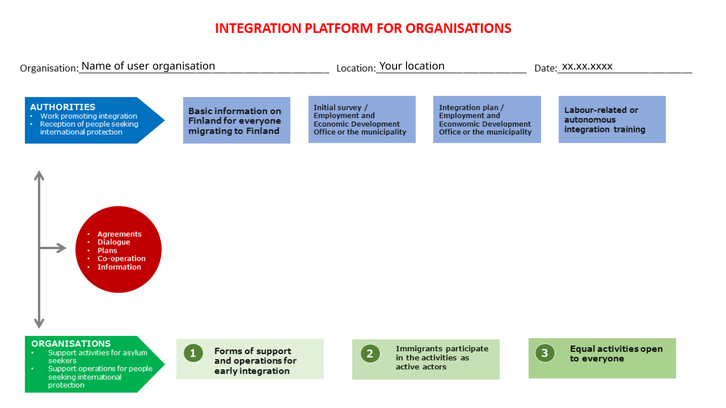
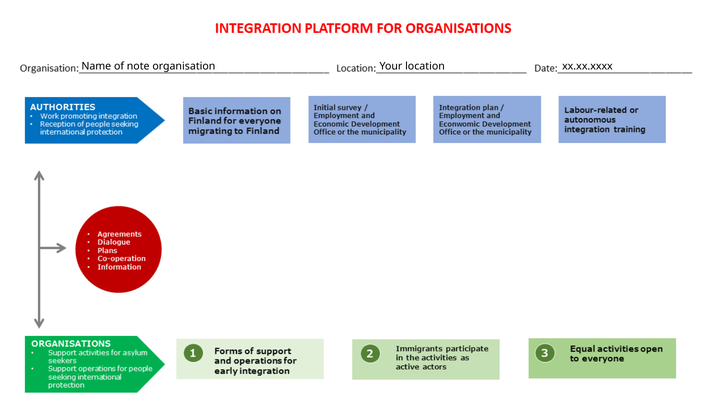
user: user -> note
